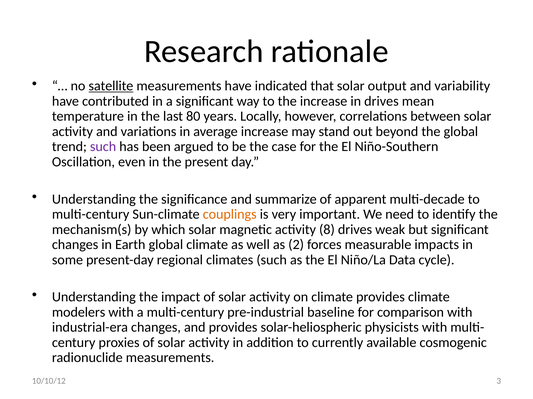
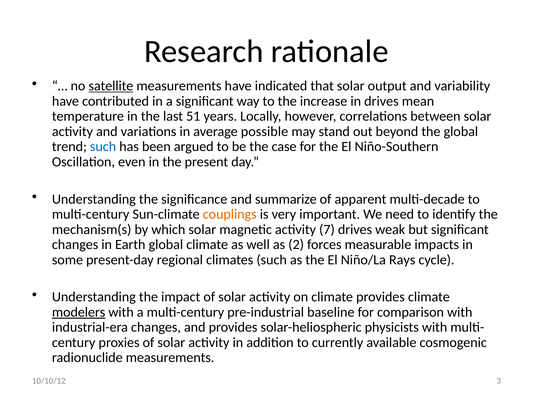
80: 80 -> 51
average increase: increase -> possible
such at (103, 147) colour: purple -> blue
8: 8 -> 7
Data: Data -> Rays
modelers underline: none -> present
